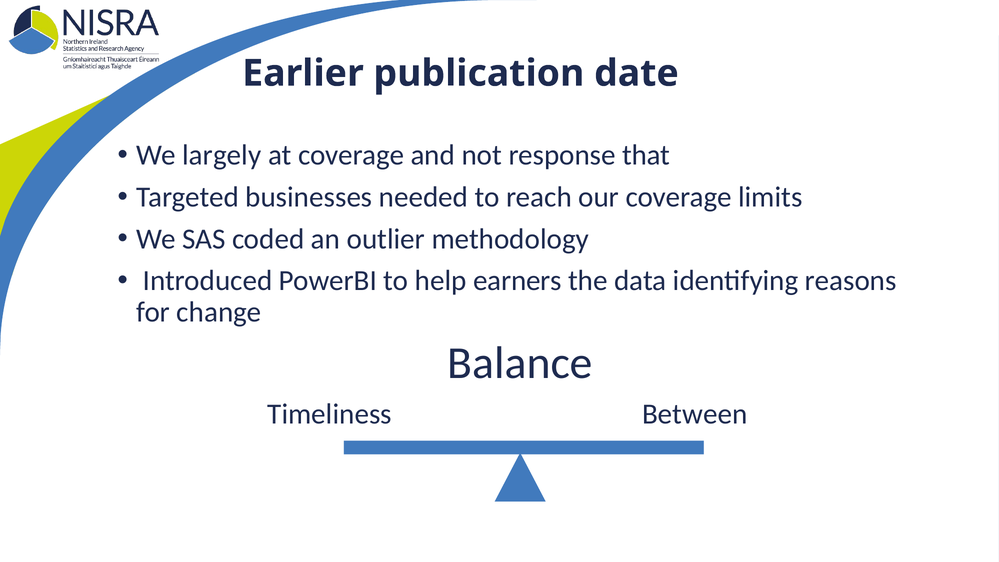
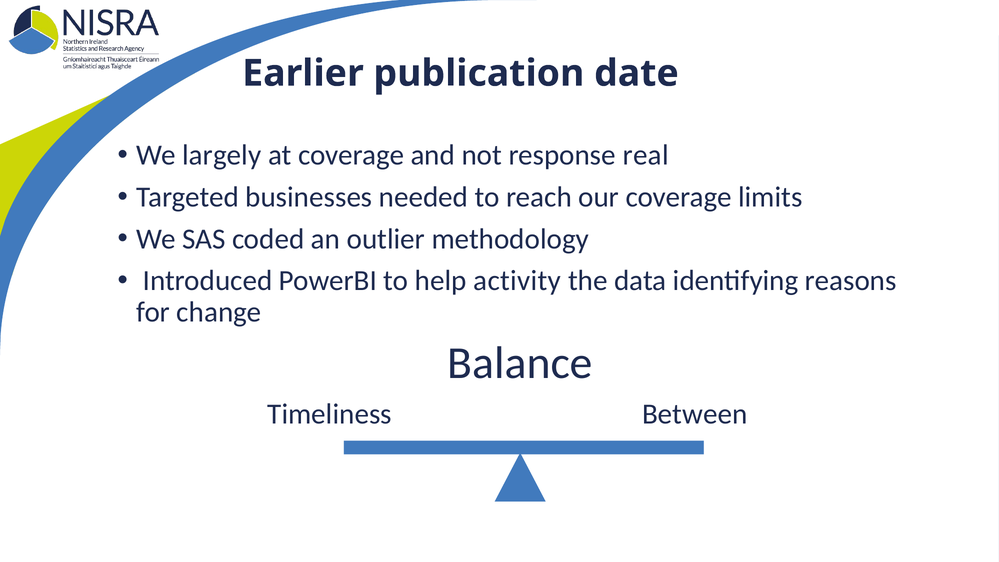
that: that -> real
earners: earners -> activity
